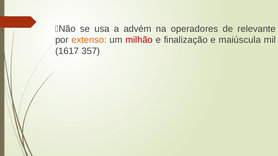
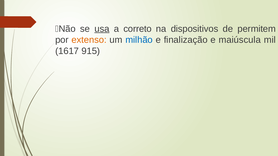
usa underline: none -> present
advém: advém -> correto
operadores: operadores -> dispositivos
relevante: relevante -> permitem
milhão colour: red -> blue
357: 357 -> 915
